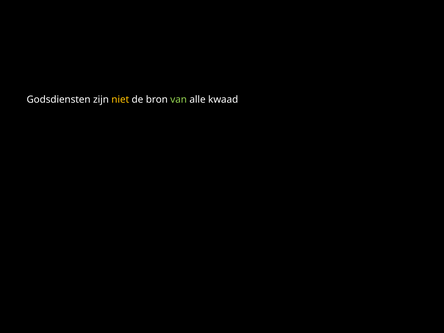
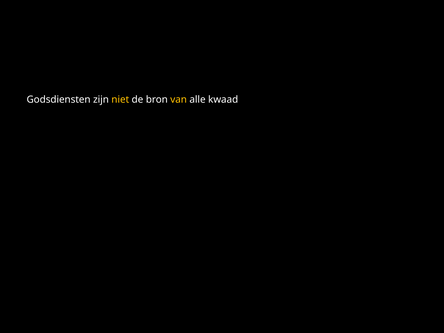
van colour: light green -> yellow
